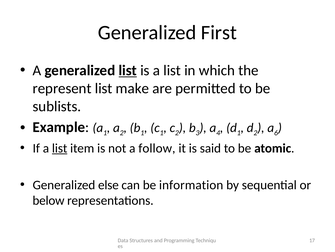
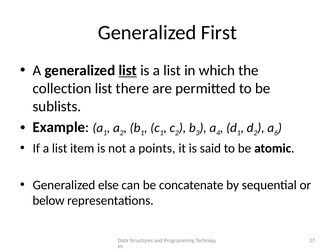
represent: represent -> collection
make: make -> there
list at (60, 148) underline: present -> none
follow: follow -> points
information: information -> concatenate
